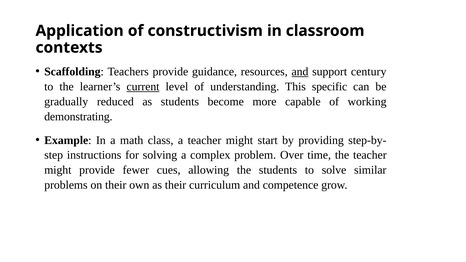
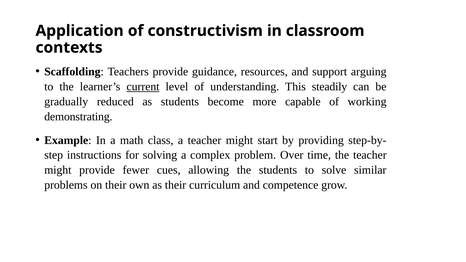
and at (300, 72) underline: present -> none
century: century -> arguing
specific: specific -> steadily
